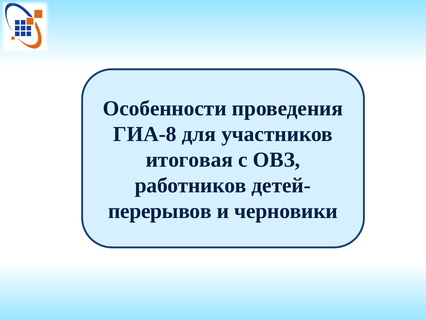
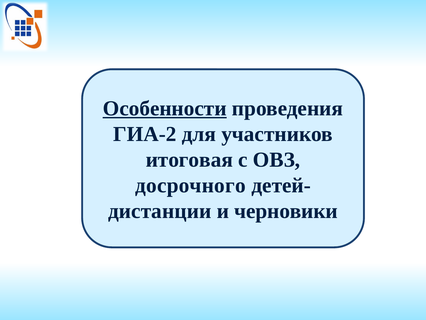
Особенности underline: none -> present
ГИА-8: ГИА-8 -> ГИА-2
работников: работников -> досрочного
перерывов: перерывов -> дистанции
